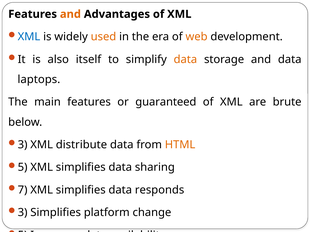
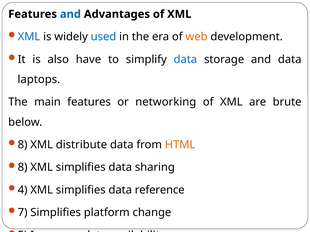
and at (70, 14) colour: orange -> blue
used at (103, 37) colour: orange -> blue
itself: itself -> have
data at (185, 59) colour: orange -> blue
guaranteed: guaranteed -> networking
3 at (23, 145): 3 -> 8
5 at (23, 168): 5 -> 8
7: 7 -> 4
responds: responds -> reference
3 at (23, 213): 3 -> 7
